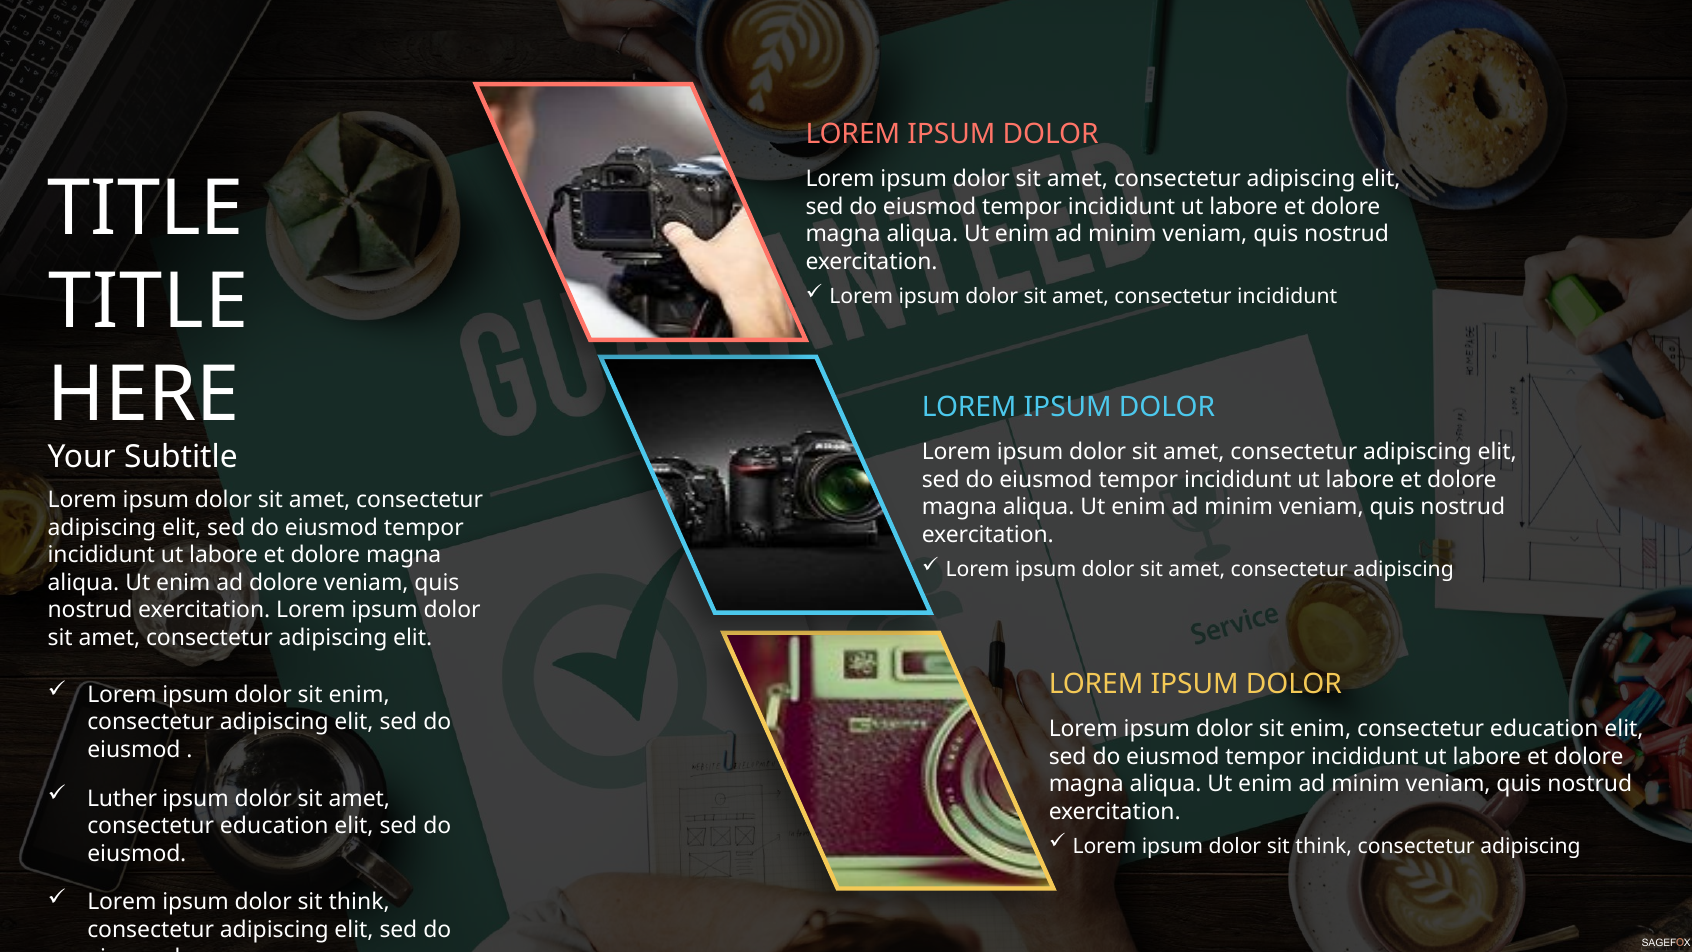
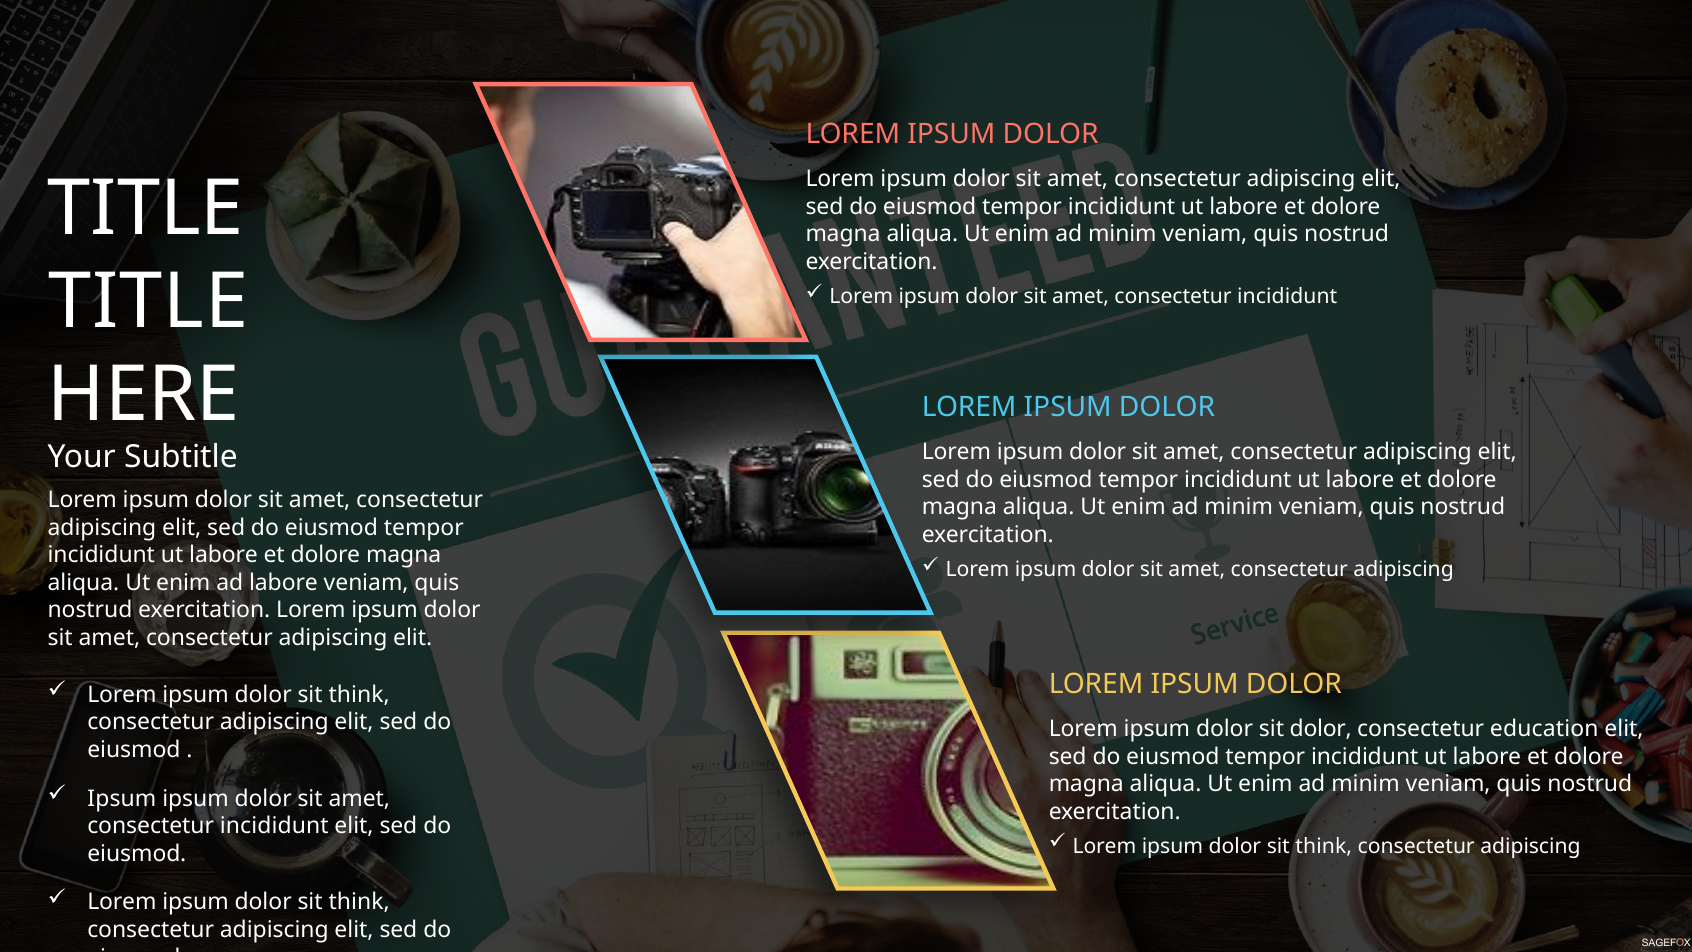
ad dolore: dolore -> labore
enim at (359, 695): enim -> think
enim at (1321, 729): enim -> dolor
Luther at (122, 798): Luther -> Ipsum
education at (274, 826): education -> incididunt
